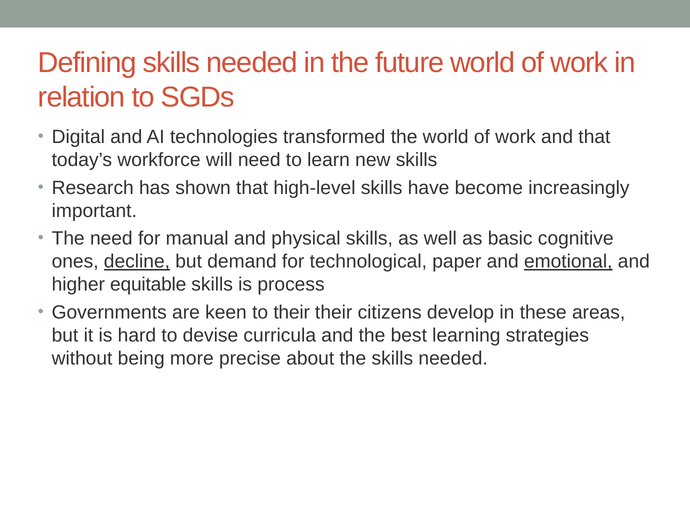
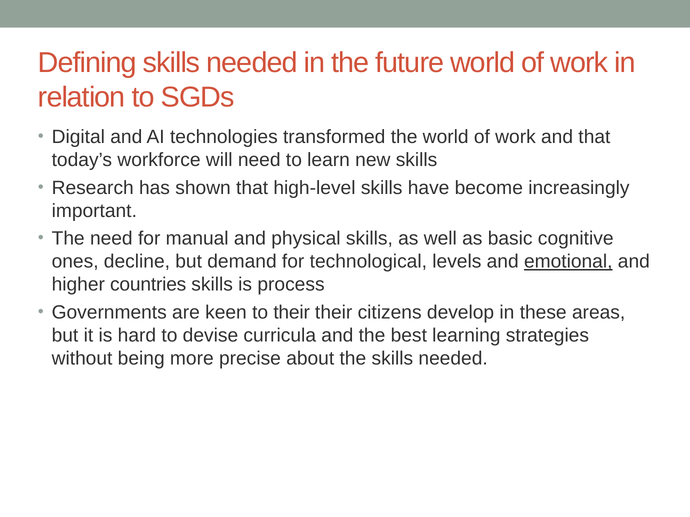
decline underline: present -> none
paper: paper -> levels
equitable: equitable -> countries
